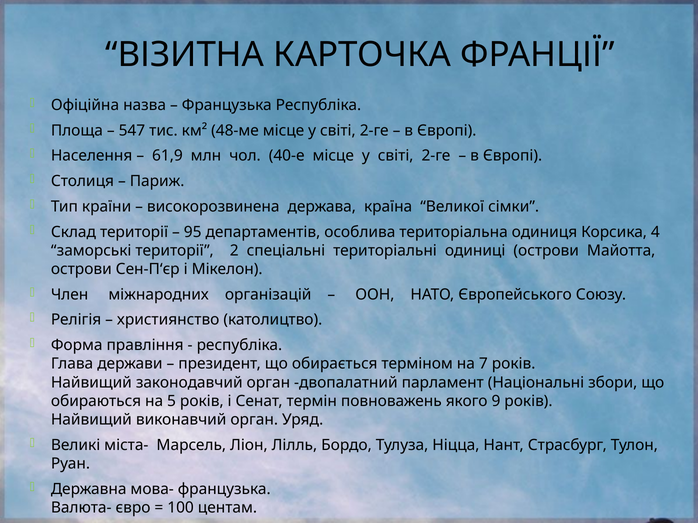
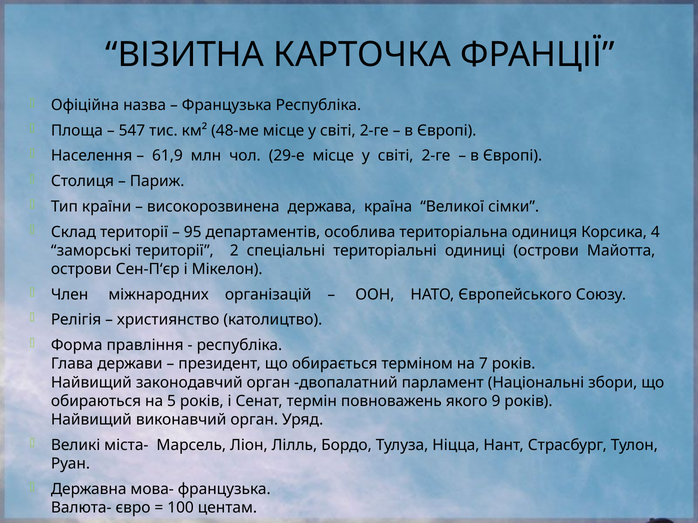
40-е: 40-е -> 29-е
